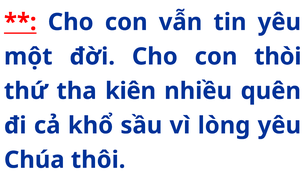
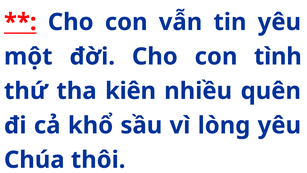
thòi: thòi -> tình
